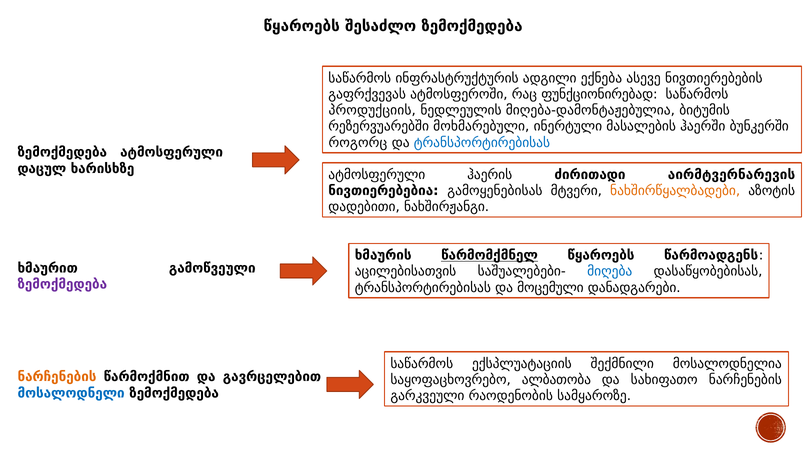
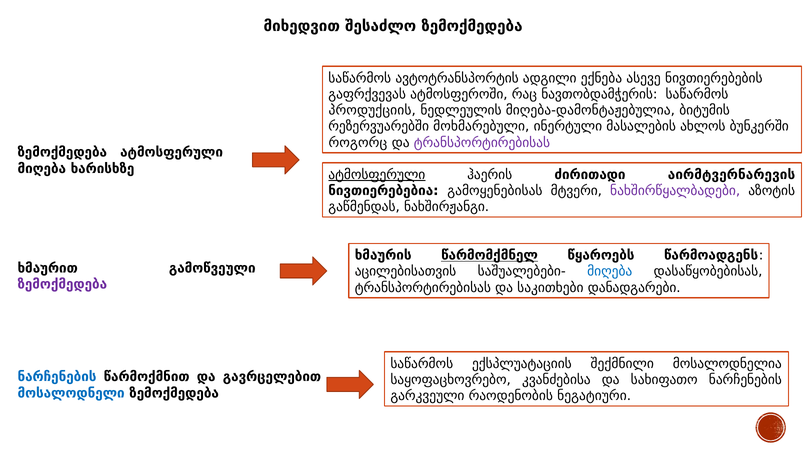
წყაროებს at (302, 26): წყაროებს -> მიხედვით
ინფრასტრუქტურის: ინფრასტრუქტურის -> ავტოტრანსპორტის
ფუნქციონირებად: ფუნქციონირებად -> ნავთობდამჭერის
ჰაერში: ჰაერში -> ახლოს
ტრანსპორტირებისას at (482, 143) colour: blue -> purple
დაცულ at (42, 169): დაცულ -> მიღება
ატმოსფერული at (377, 175) underline: none -> present
ნახშირწყალბადები colour: orange -> purple
დადებითი: დადებითი -> გაწმენდას
მოცემული: მოცემული -> საკითხები
ნარჩენების at (57, 377) colour: orange -> blue
ალბათობა: ალბათობა -> კვანძებისა
სამყაროზე: სამყაროზე -> ნეგატიური
